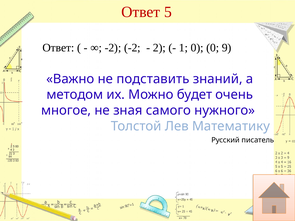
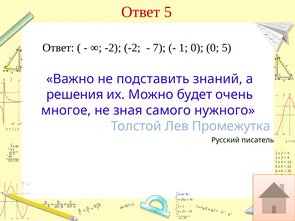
2: 2 -> 7
0 9: 9 -> 5
методом: методом -> решения
Математику: Математику -> Промежутка
